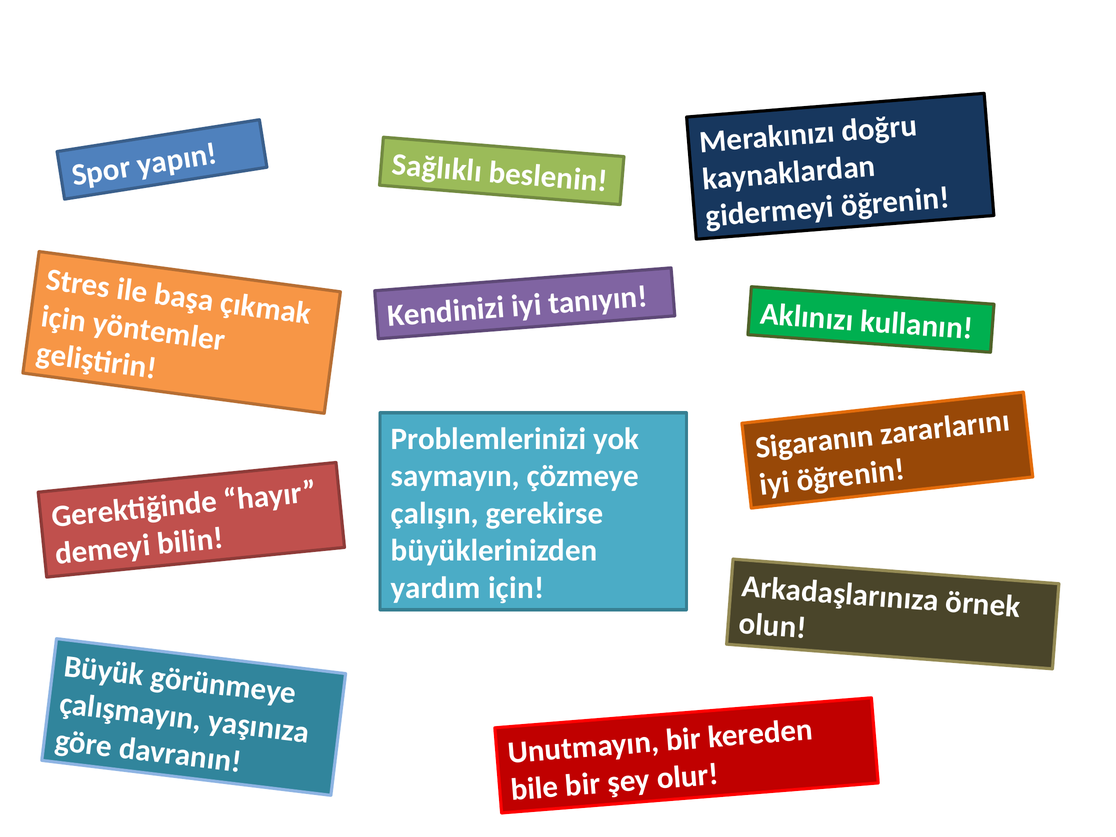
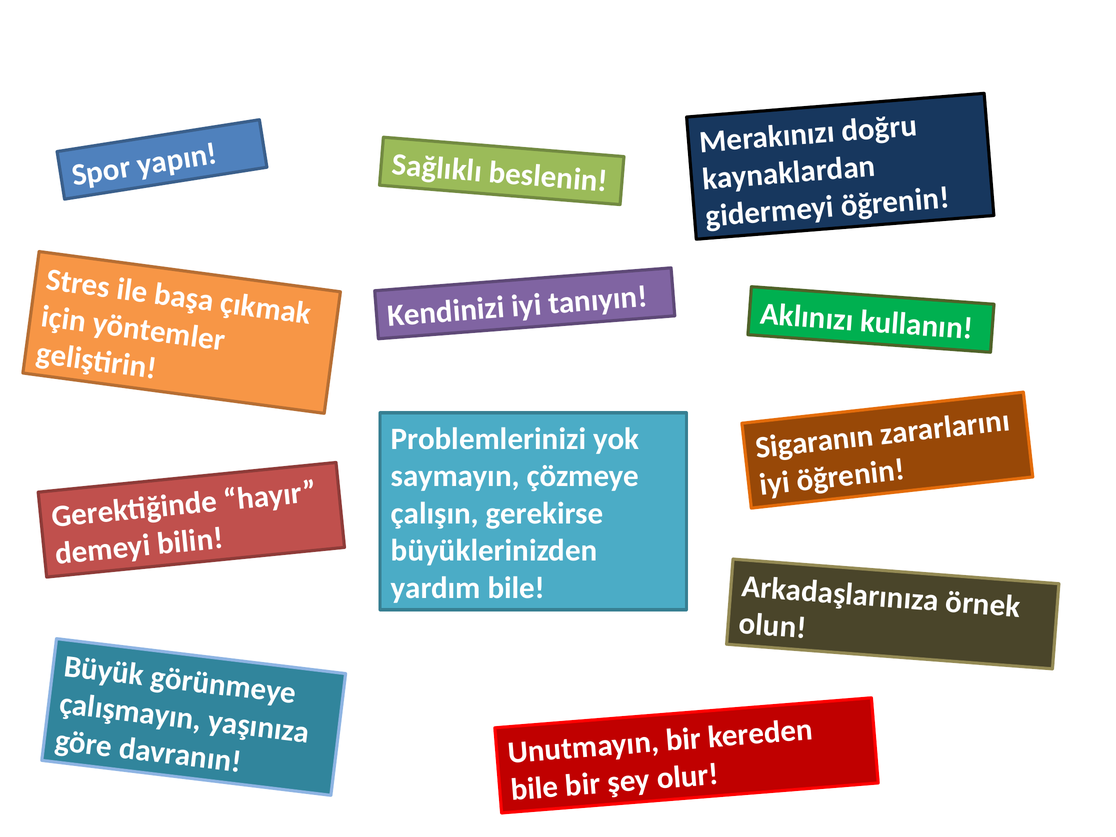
yardım için: için -> bile
